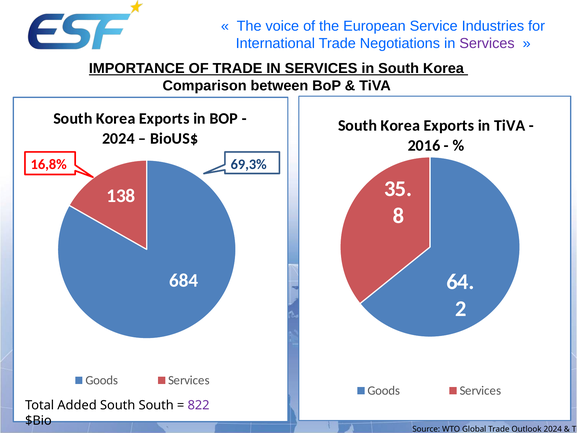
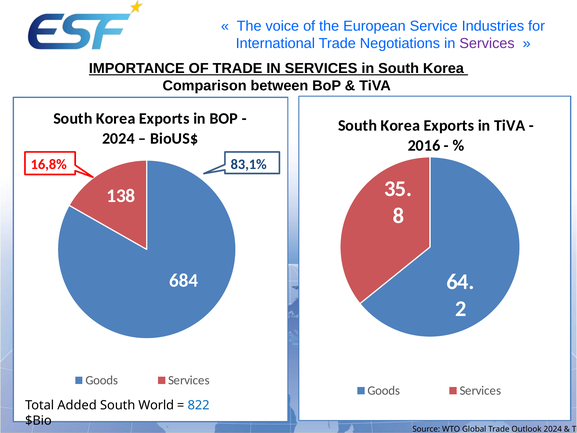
69,3%: 69,3% -> 83,1%
South South: South -> World
822 colour: purple -> blue
